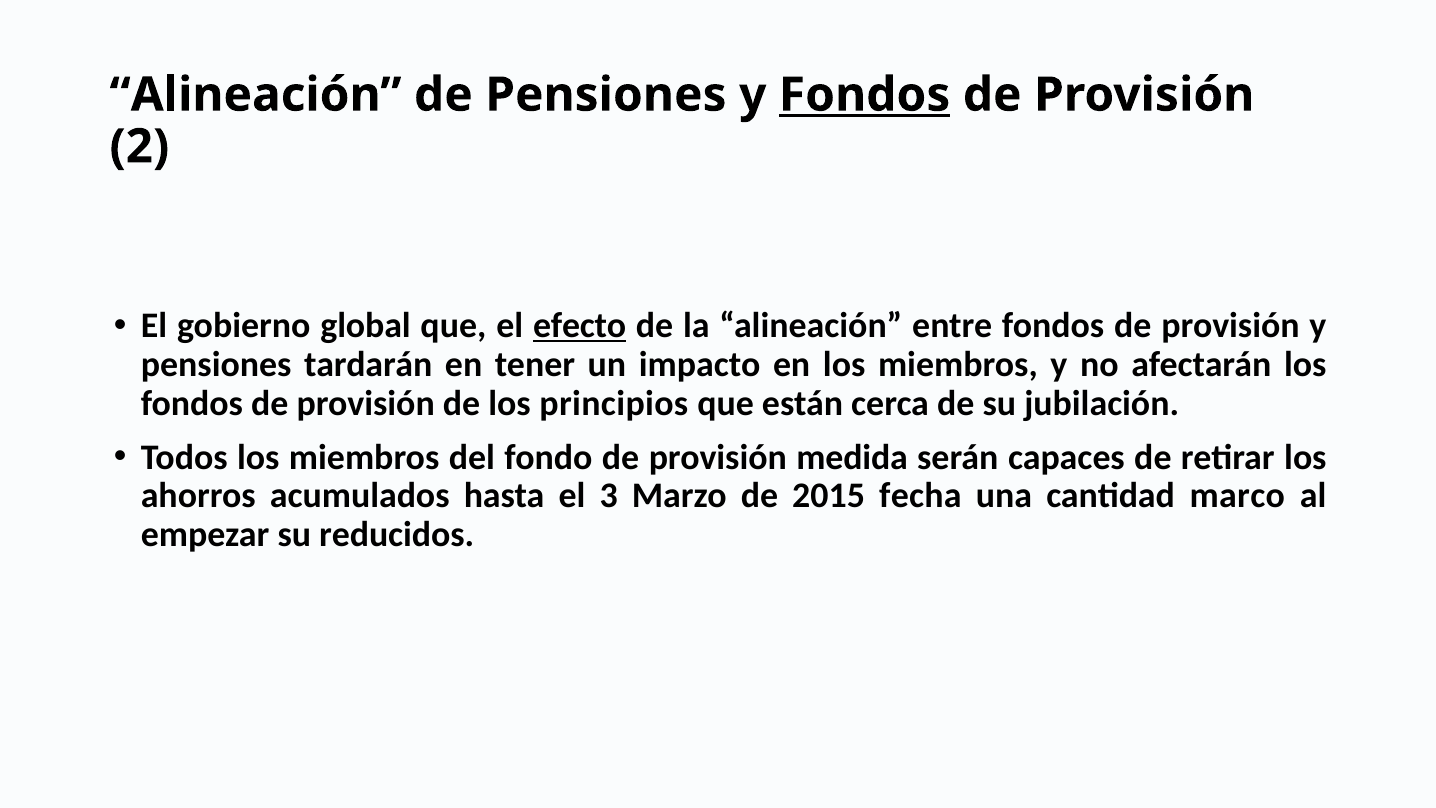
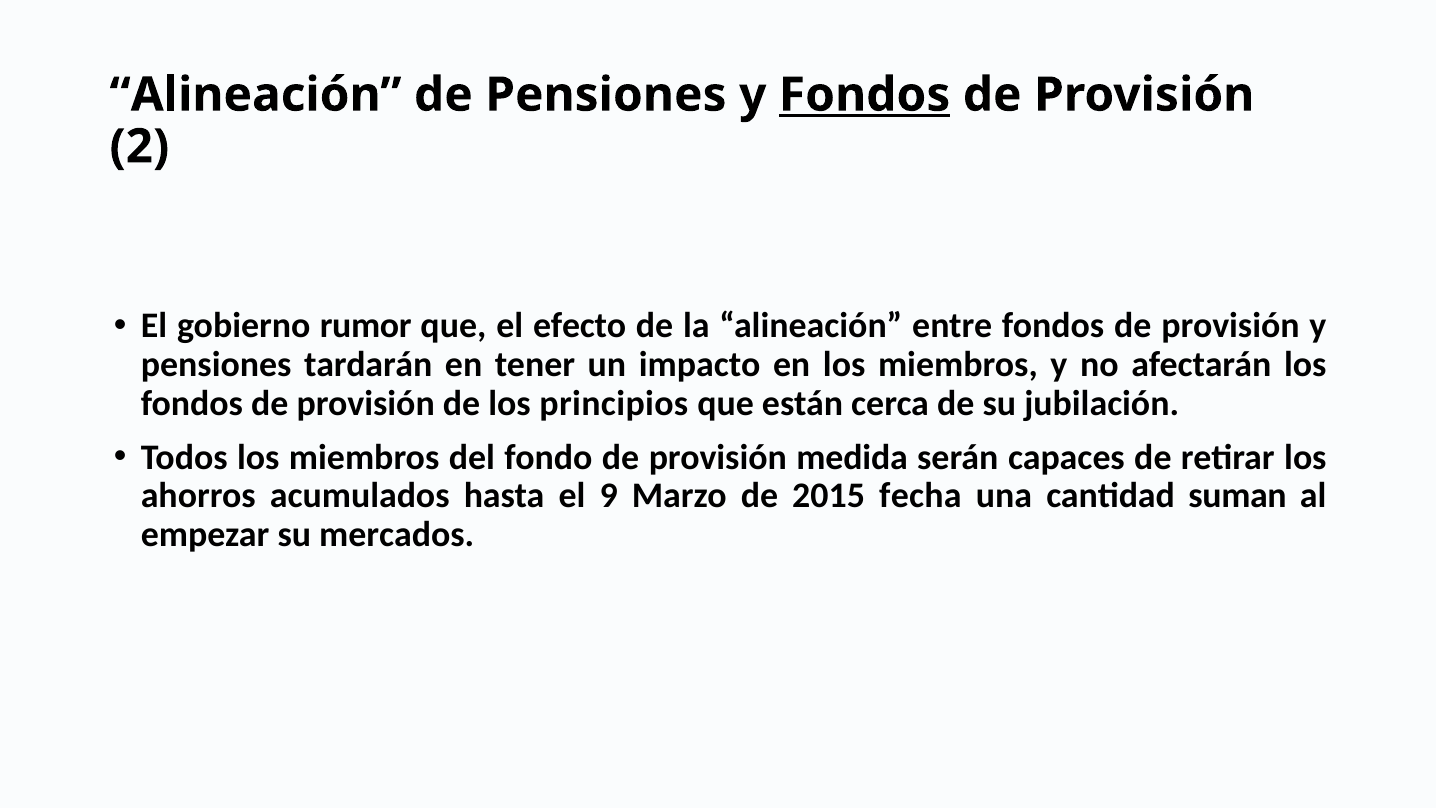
global: global -> rumor
efecto underline: present -> none
3: 3 -> 9
marco: marco -> suman
reducidos: reducidos -> mercados
